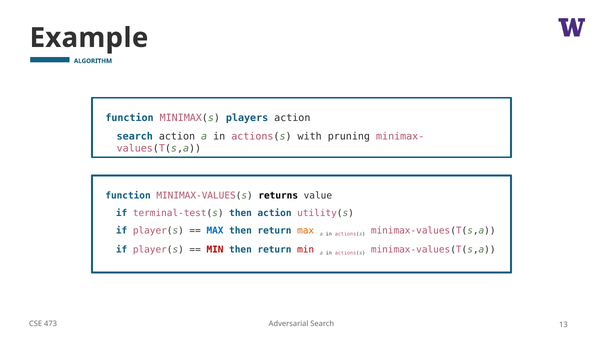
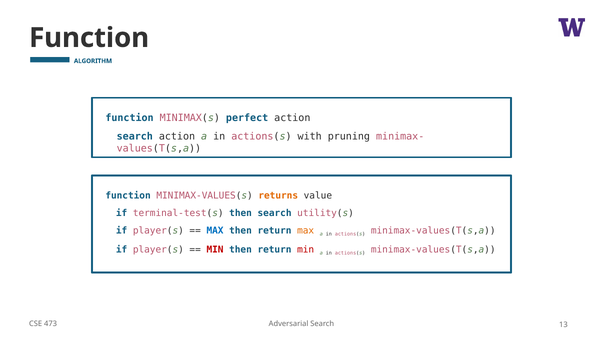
Example at (89, 38): Example -> Function
players: players -> perfect
returns colour: black -> orange
then action: action -> search
